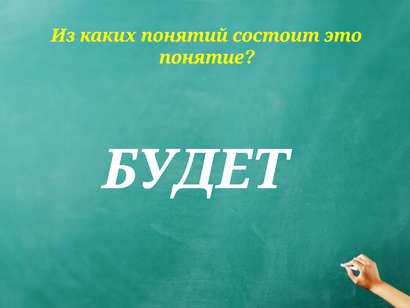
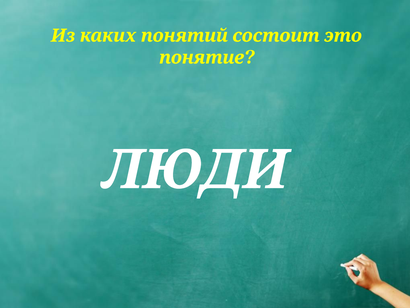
БУДЕТ: БУДЕТ -> ЛЮДИ
